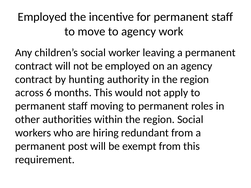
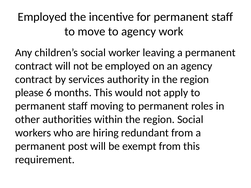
hunting: hunting -> services
across: across -> please
